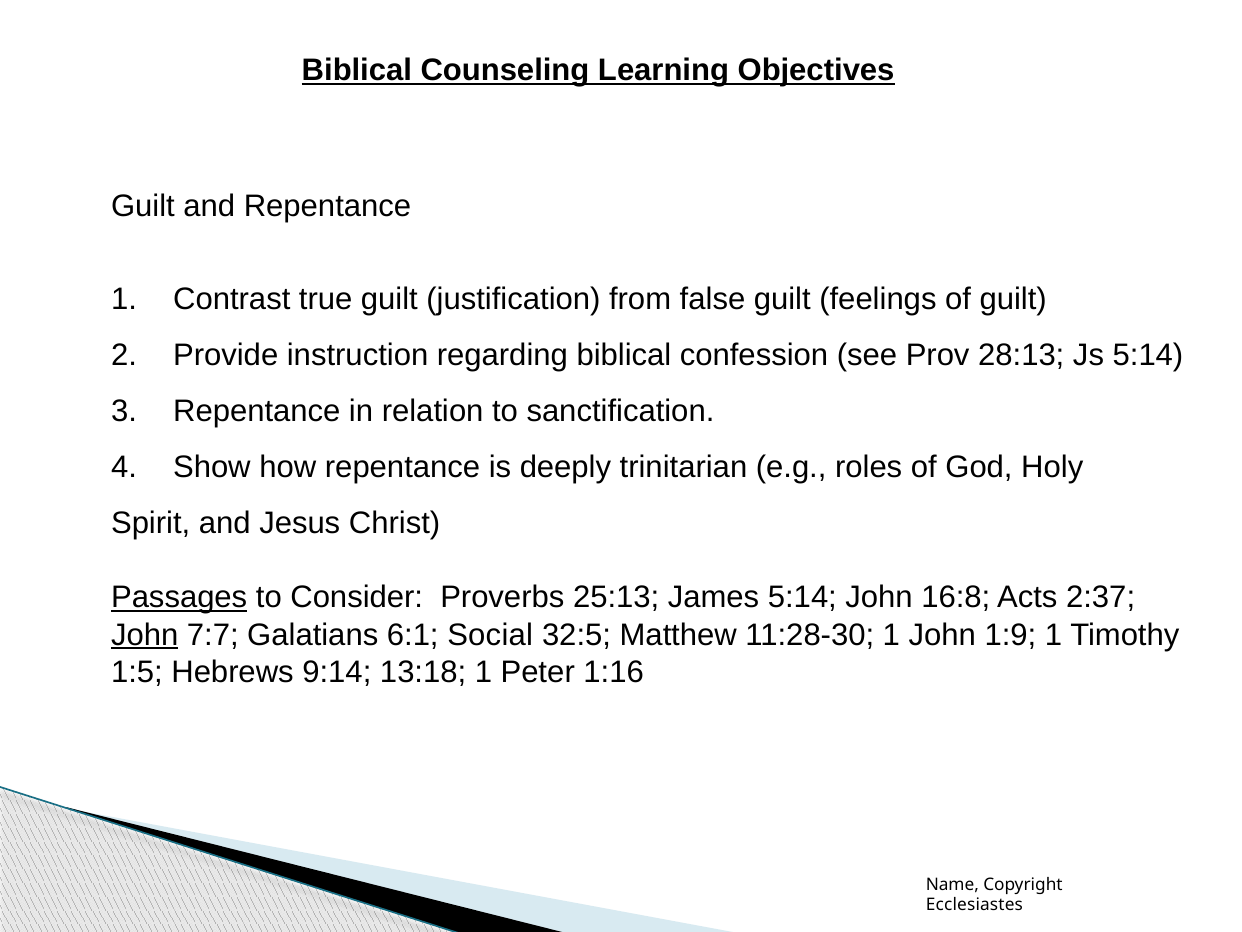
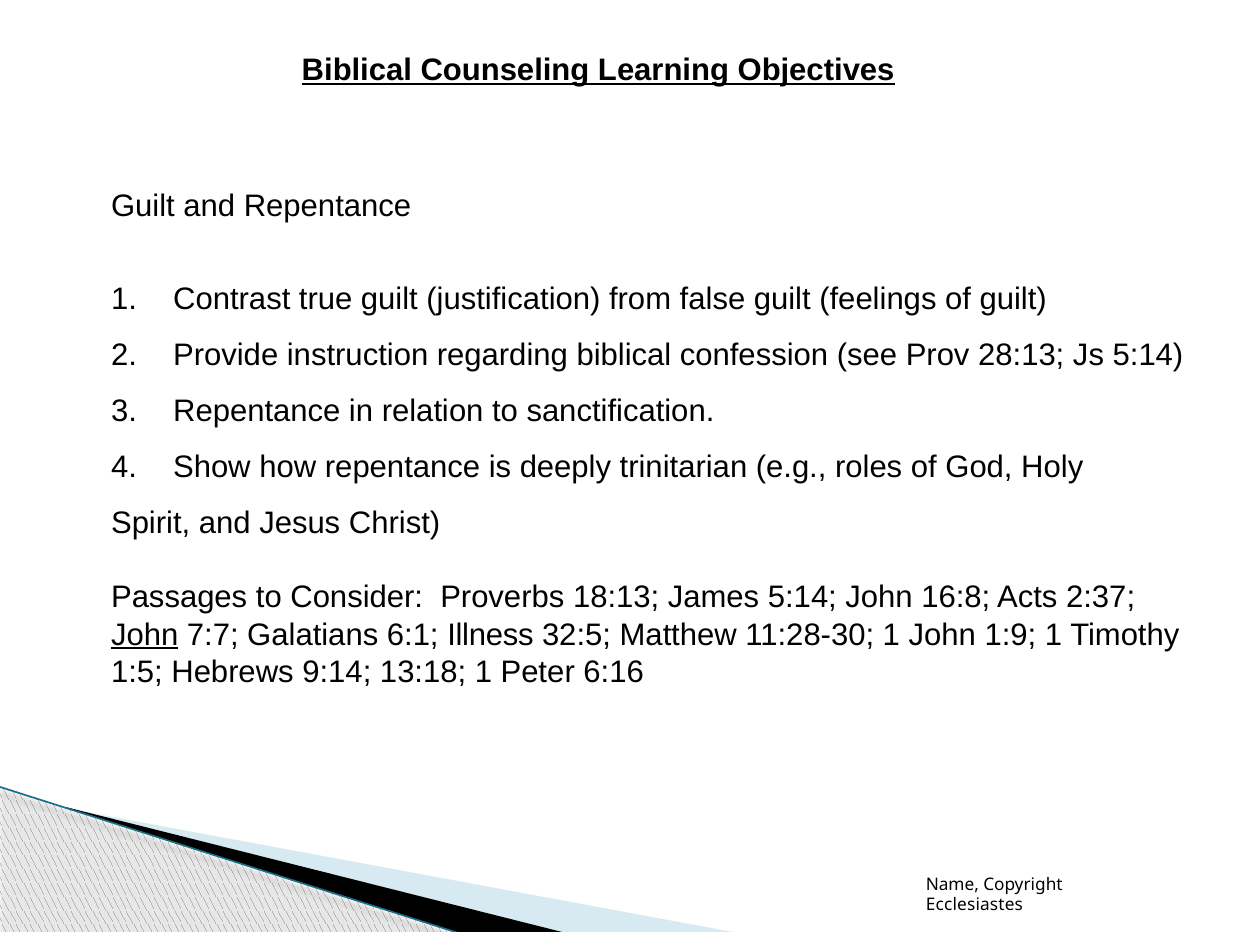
Passages underline: present -> none
25:13: 25:13 -> 18:13
Social: Social -> Illness
1:16: 1:16 -> 6:16
